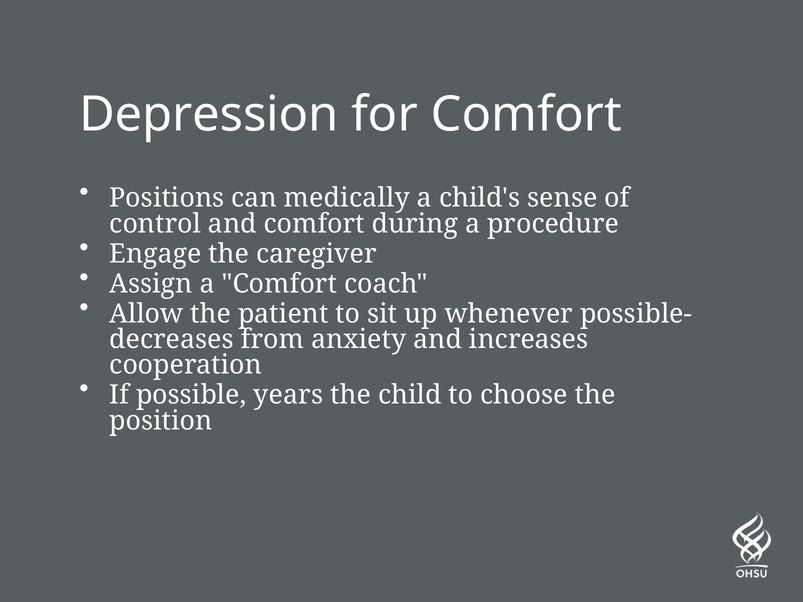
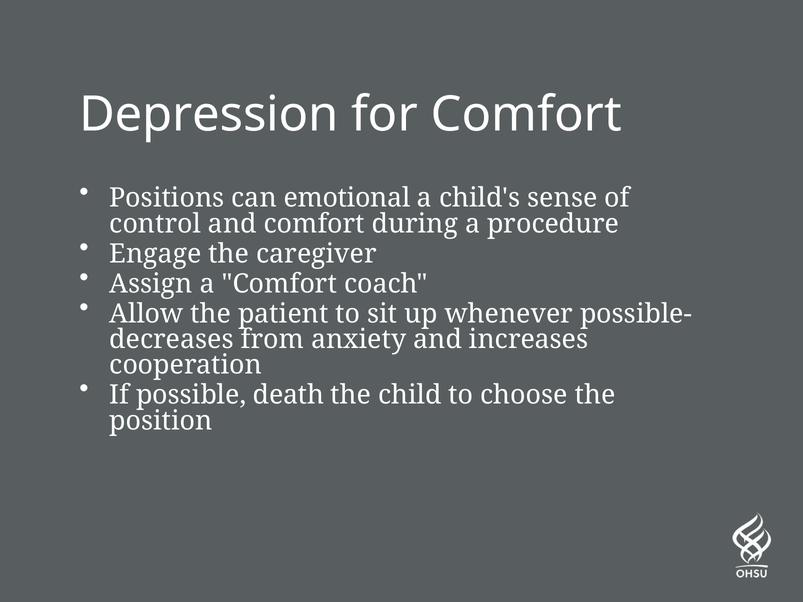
medically: medically -> emotional
years: years -> death
